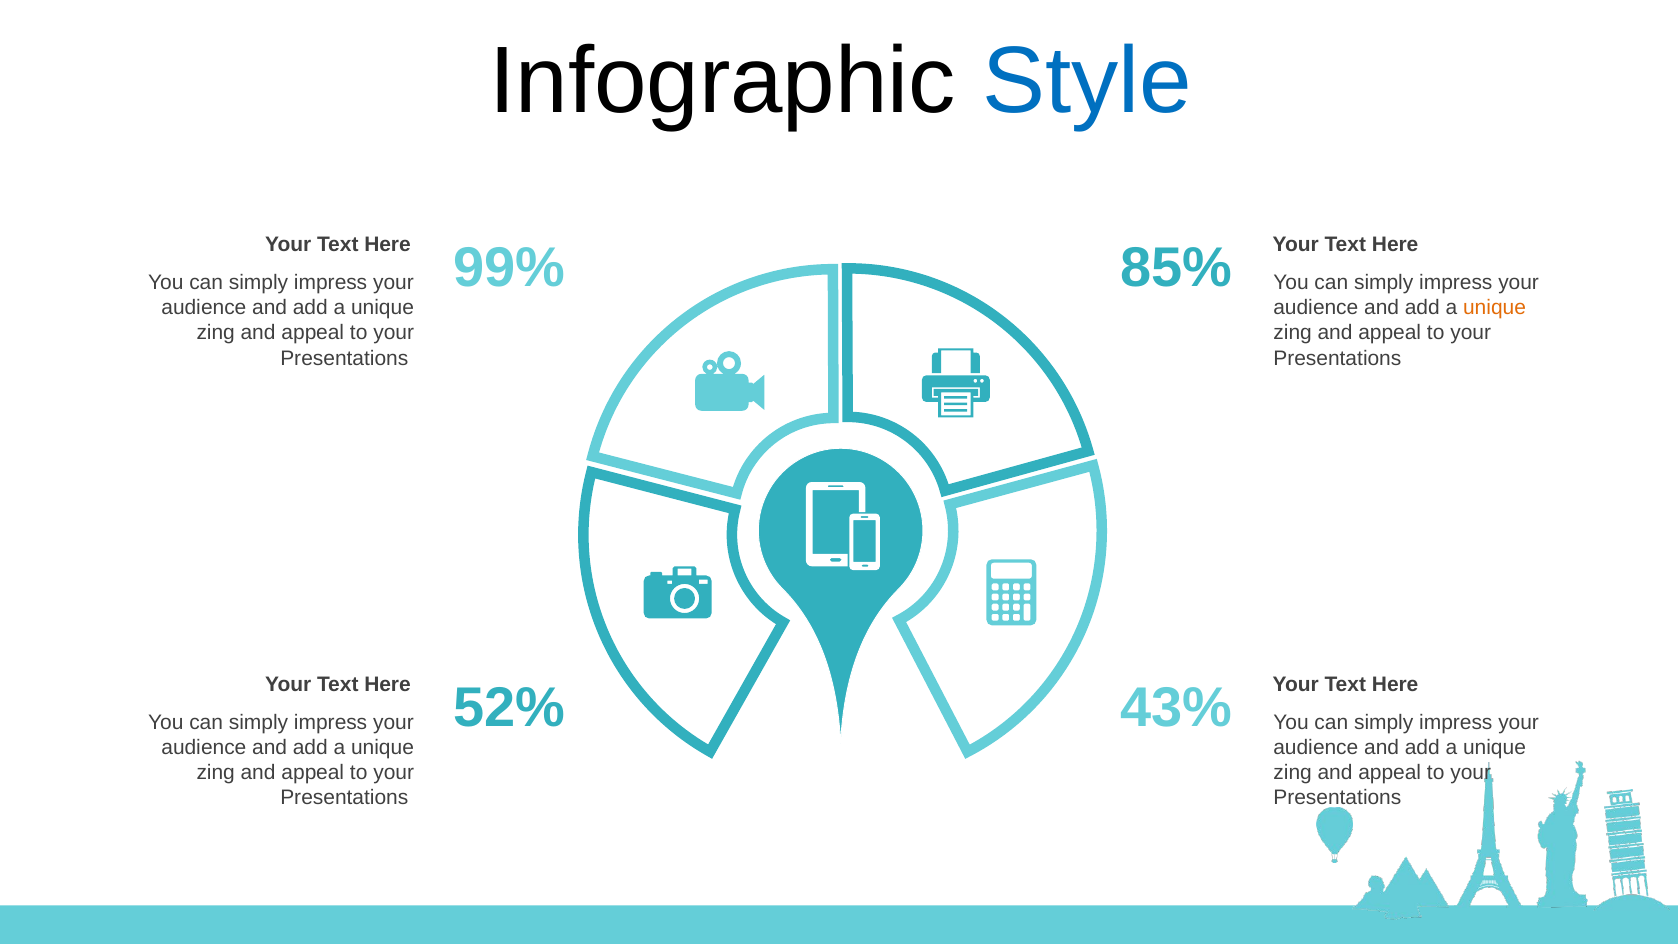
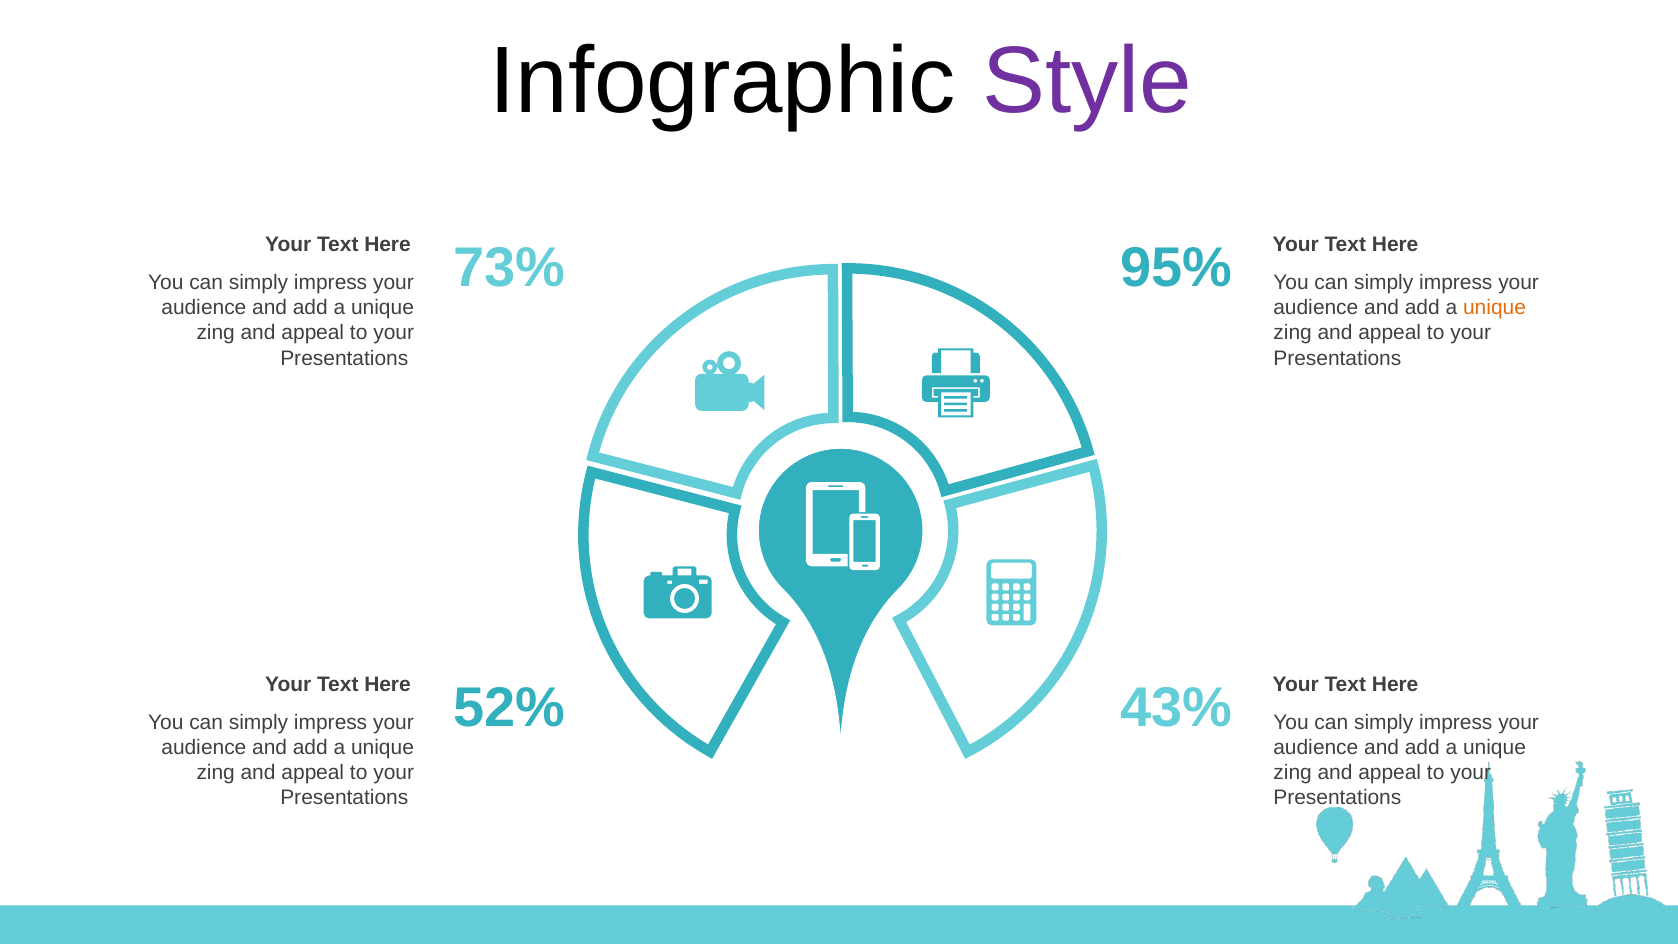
Style colour: blue -> purple
99%: 99% -> 73%
85%: 85% -> 95%
